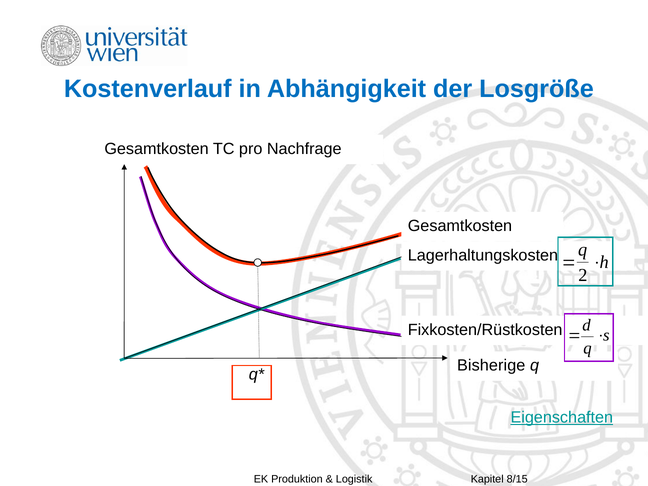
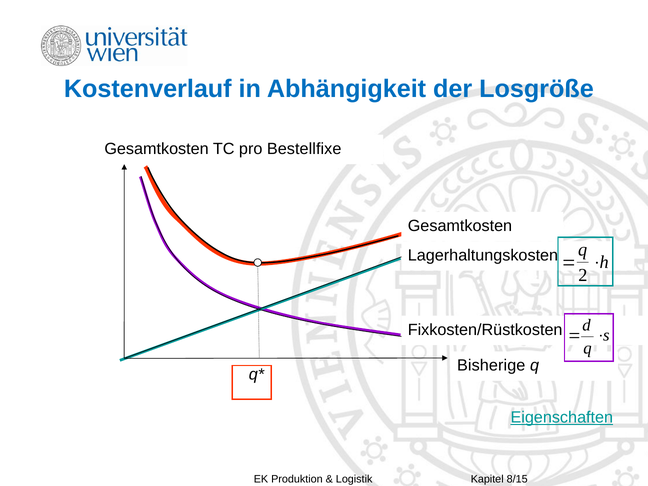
Nachfrage: Nachfrage -> Bestellfixe
